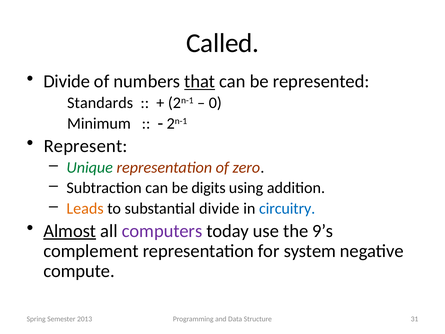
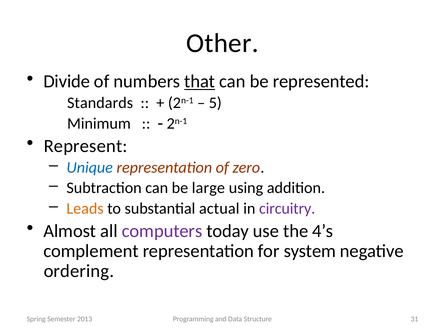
Called: Called -> Other
0: 0 -> 5
Unique colour: green -> blue
digits: digits -> large
substantial divide: divide -> actual
circuitry colour: blue -> purple
Almost underline: present -> none
9’s: 9’s -> 4’s
compute: compute -> ordering
